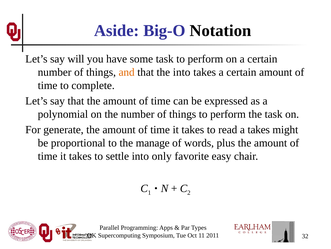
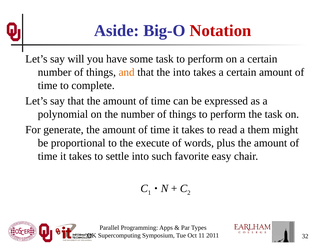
Notation colour: black -> red
a takes: takes -> them
manage: manage -> execute
only: only -> such
